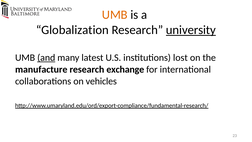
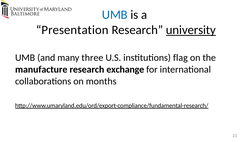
UMB at (115, 15) colour: orange -> blue
Globalization: Globalization -> Presentation
and underline: present -> none
latest: latest -> three
lost: lost -> flag
vehicles: vehicles -> months
